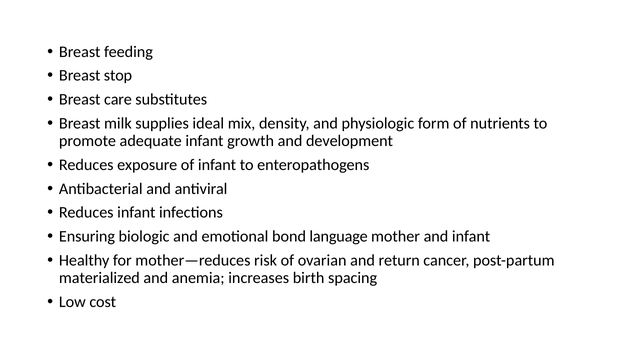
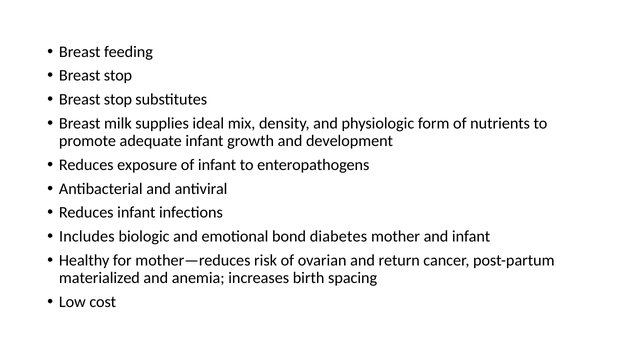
care at (118, 100): care -> stop
Ensuring: Ensuring -> Includes
language: language -> diabetes
